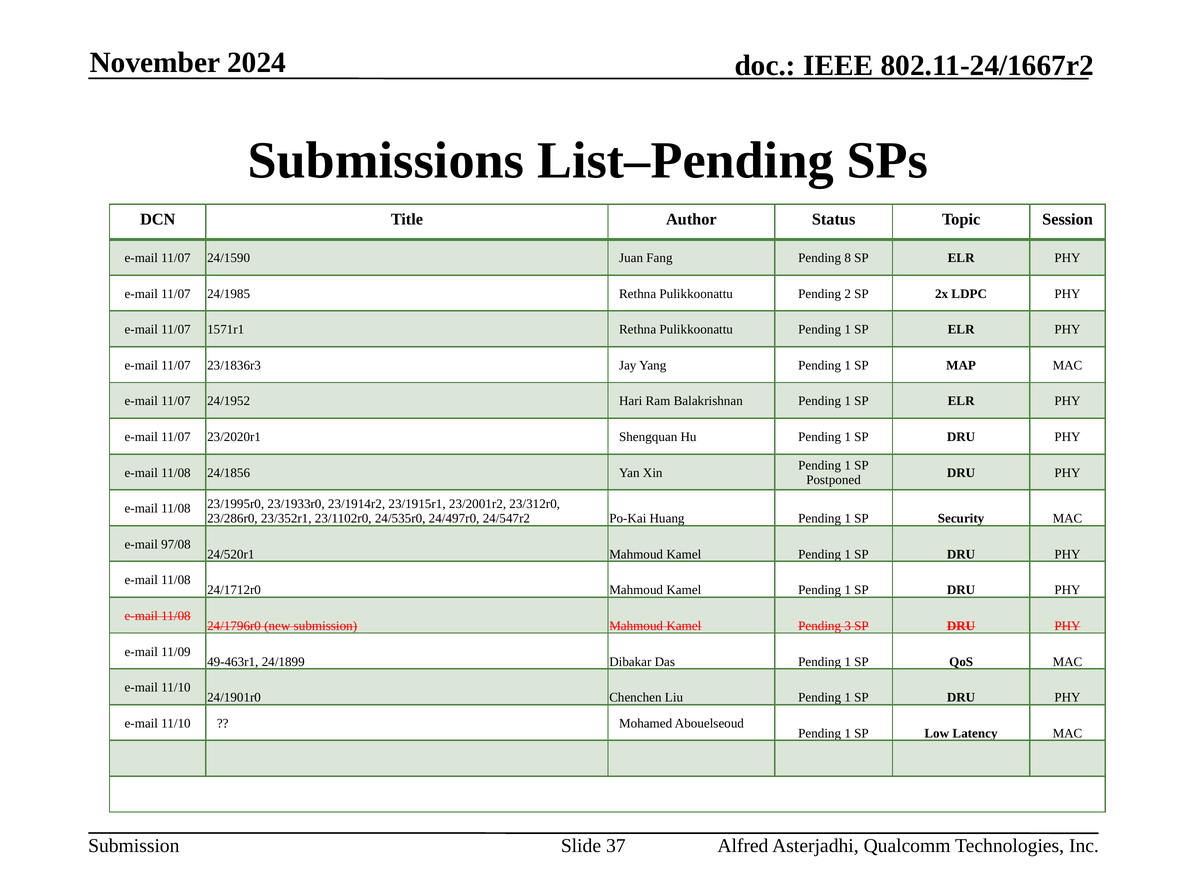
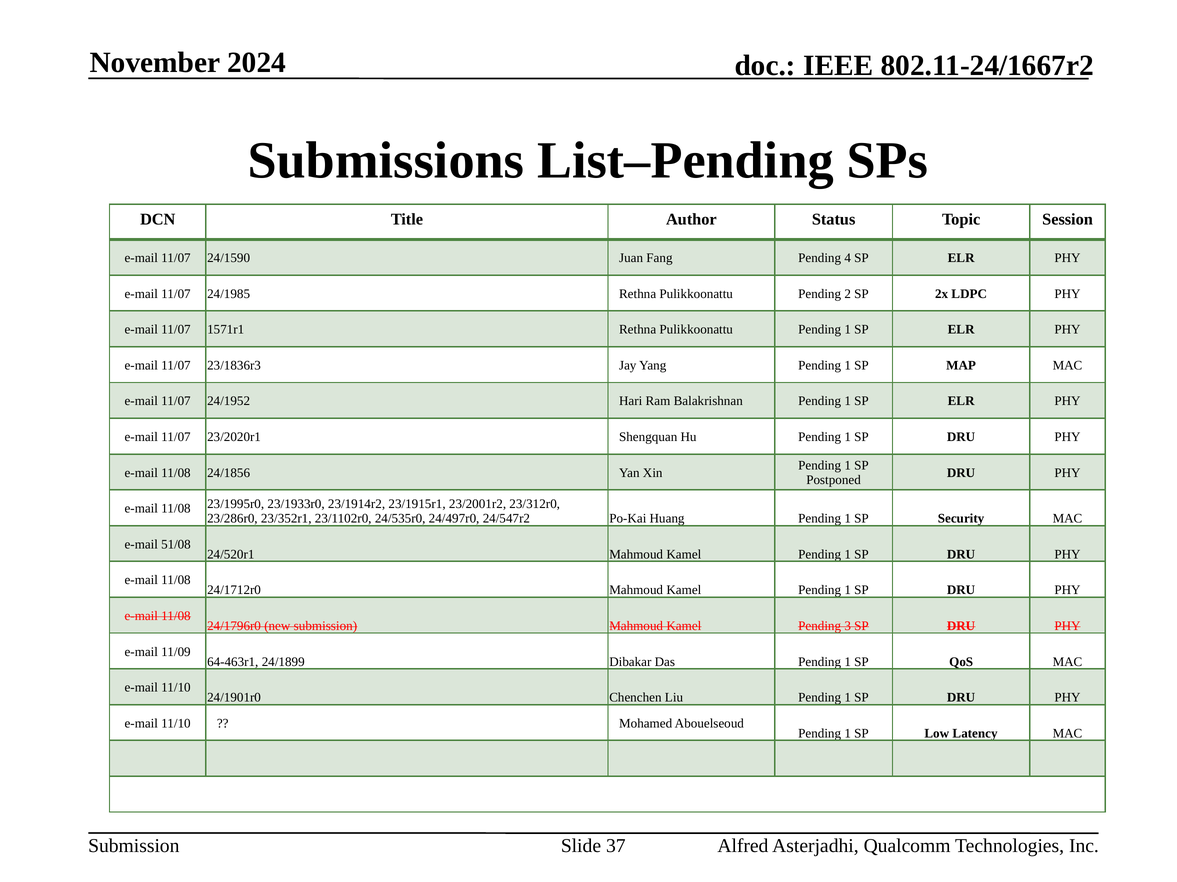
8: 8 -> 4
97/08: 97/08 -> 51/08
49-463r1: 49-463r1 -> 64-463r1
